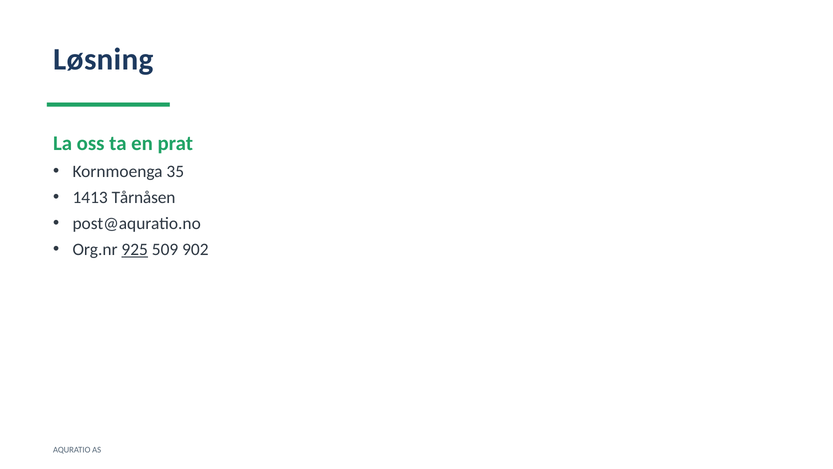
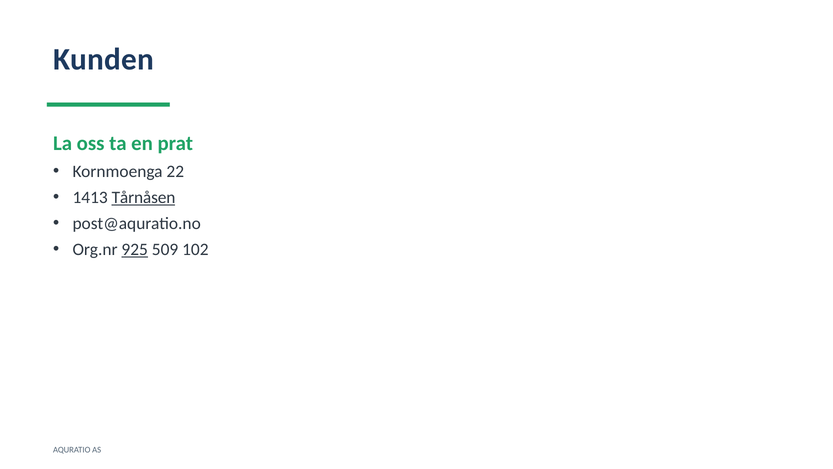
Løsning: Løsning -> Kunden
35: 35 -> 22
Tårnåsen underline: none -> present
902: 902 -> 102
